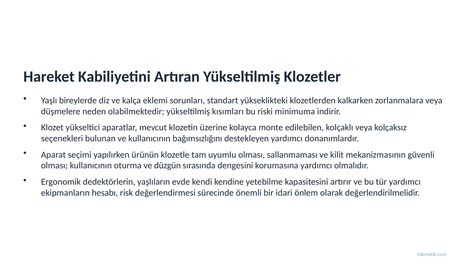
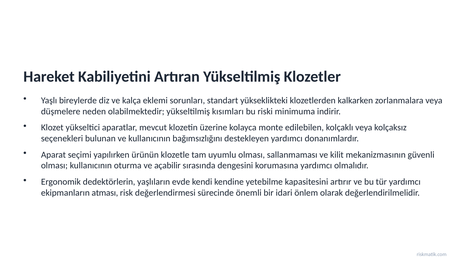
düzgün: düzgün -> açabilir
hesabı: hesabı -> atması
